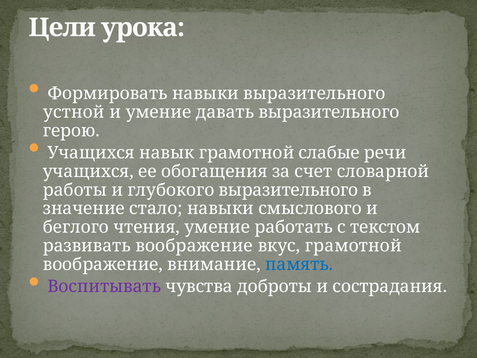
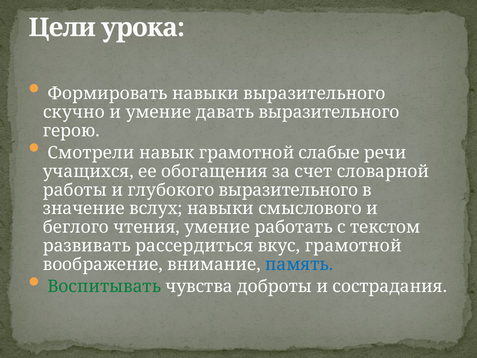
устной: устной -> скучно
Учащихся at (91, 153): Учащихся -> Смотрели
стало: стало -> вслух
развивать воображение: воображение -> рассердиться
Воспитывать colour: purple -> green
